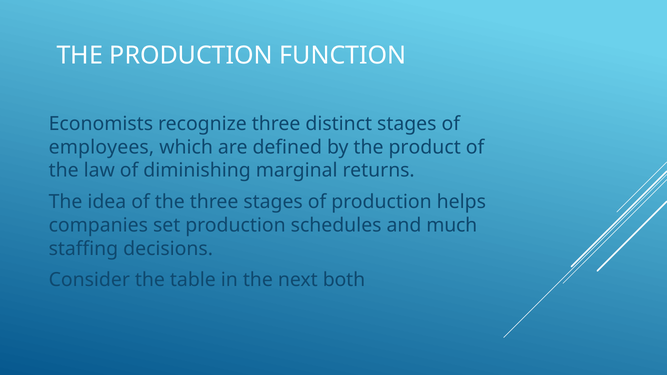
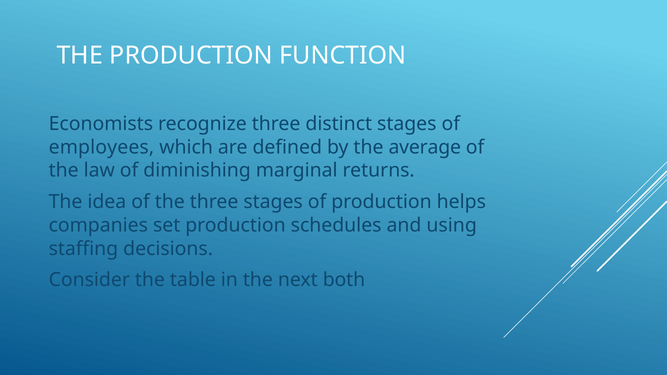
product: product -> average
much: much -> using
